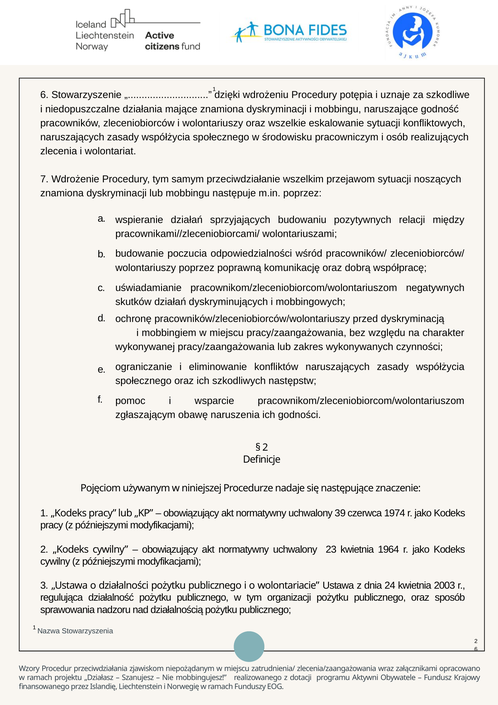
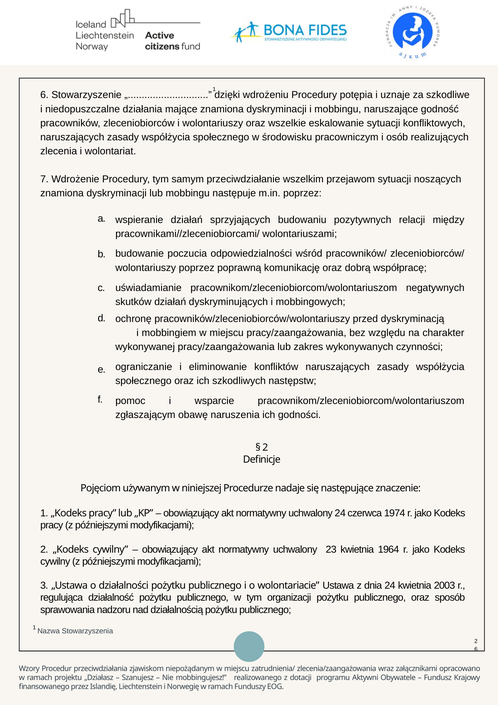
uchwalony 39: 39 -> 24
